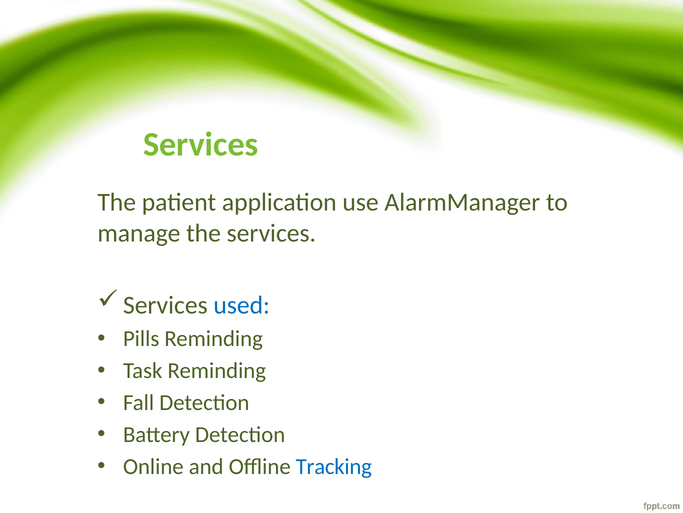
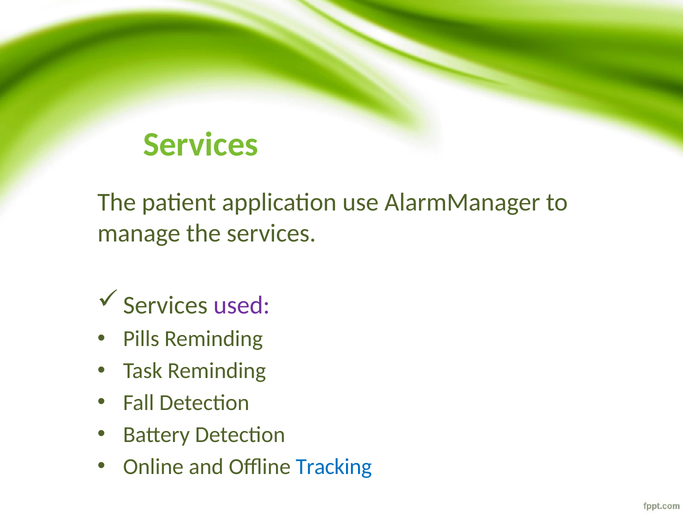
used colour: blue -> purple
